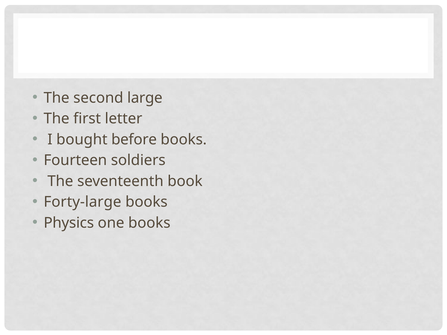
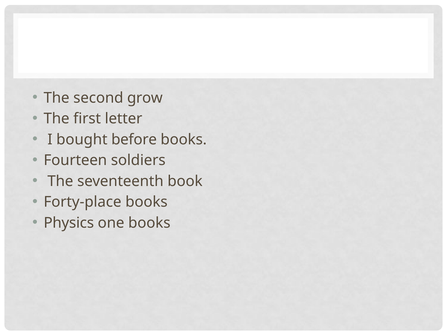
large: large -> grow
Forty-large: Forty-large -> Forty-place
